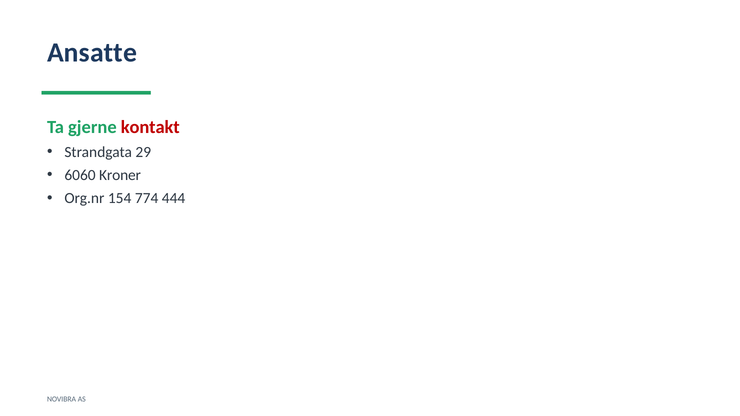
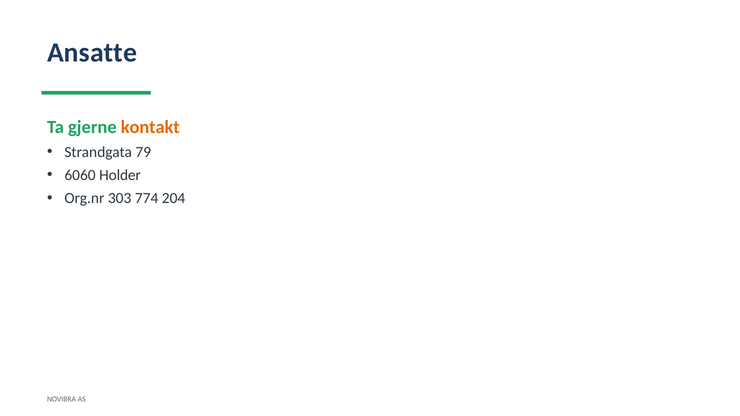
kontakt colour: red -> orange
29: 29 -> 79
Kroner: Kroner -> Holder
154: 154 -> 303
444: 444 -> 204
